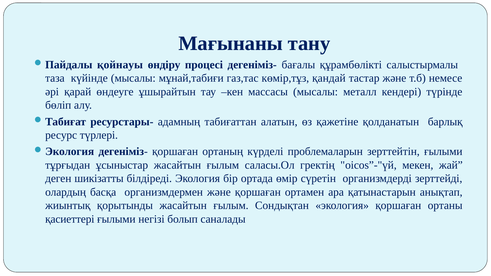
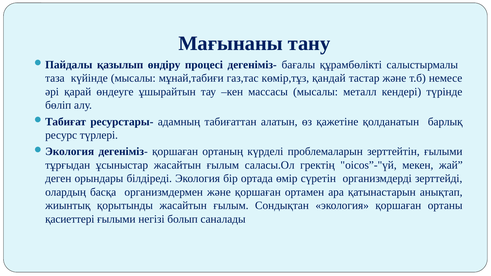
қойнауы: қойнауы -> қазылып
шикізатты: шикізатты -> орындары
